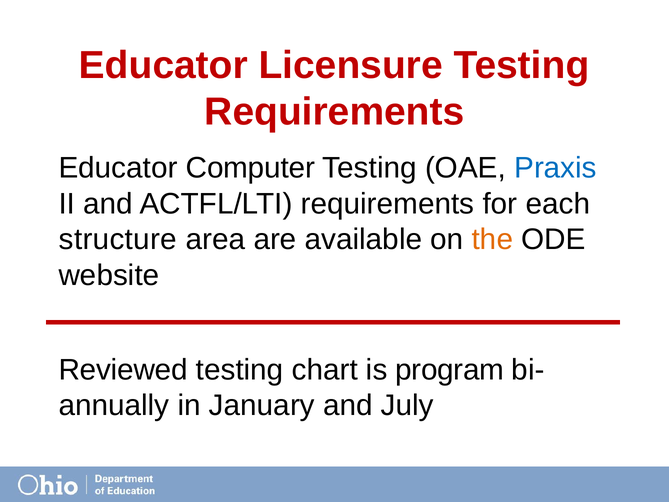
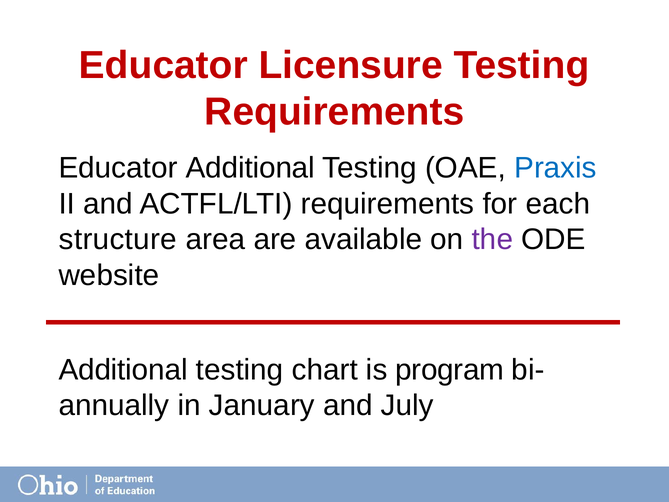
Educator Computer: Computer -> Additional
the colour: orange -> purple
Reviewed at (123, 370): Reviewed -> Additional
